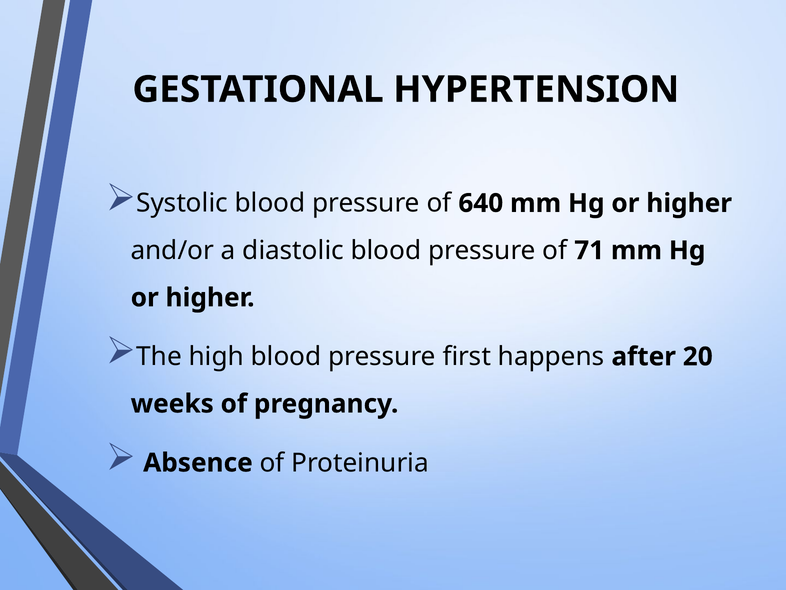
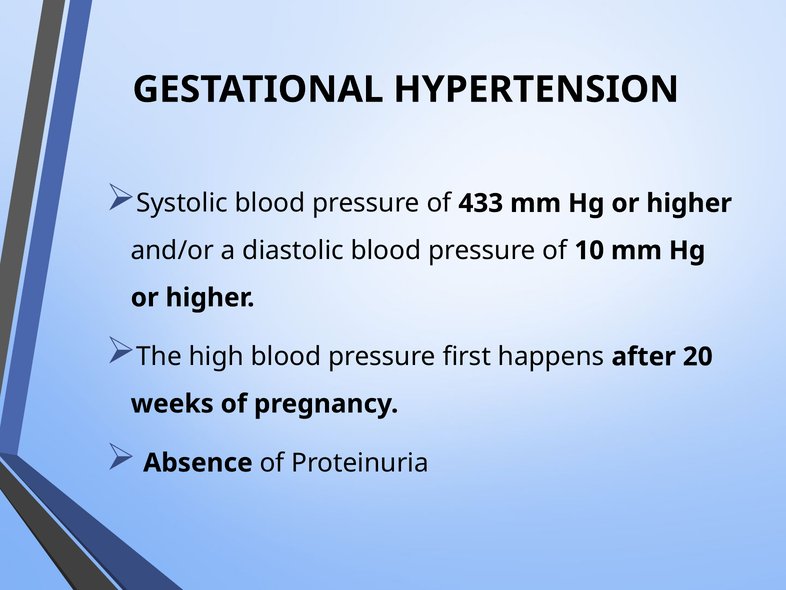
640: 640 -> 433
71: 71 -> 10
